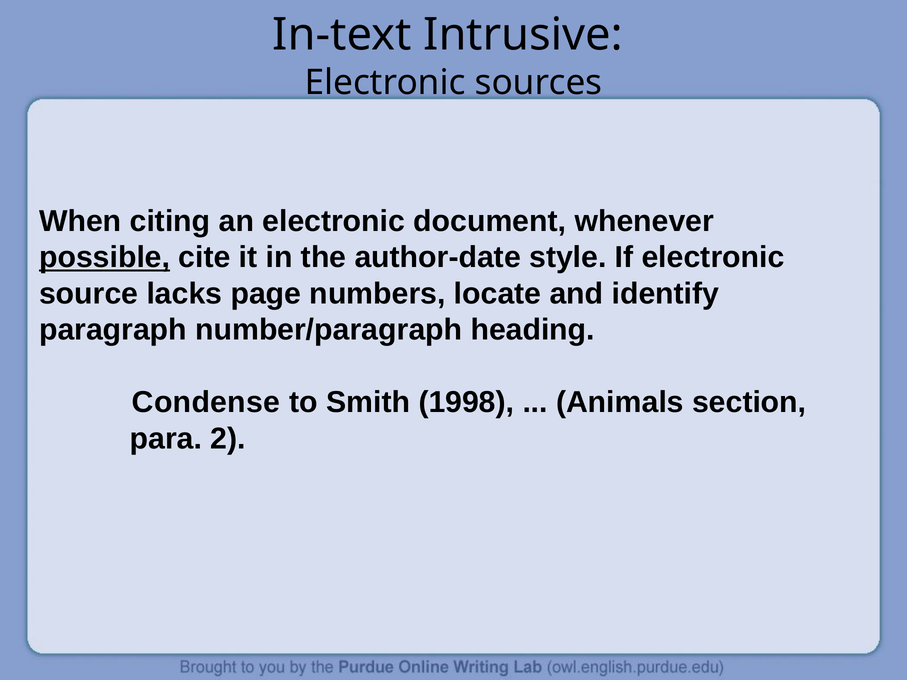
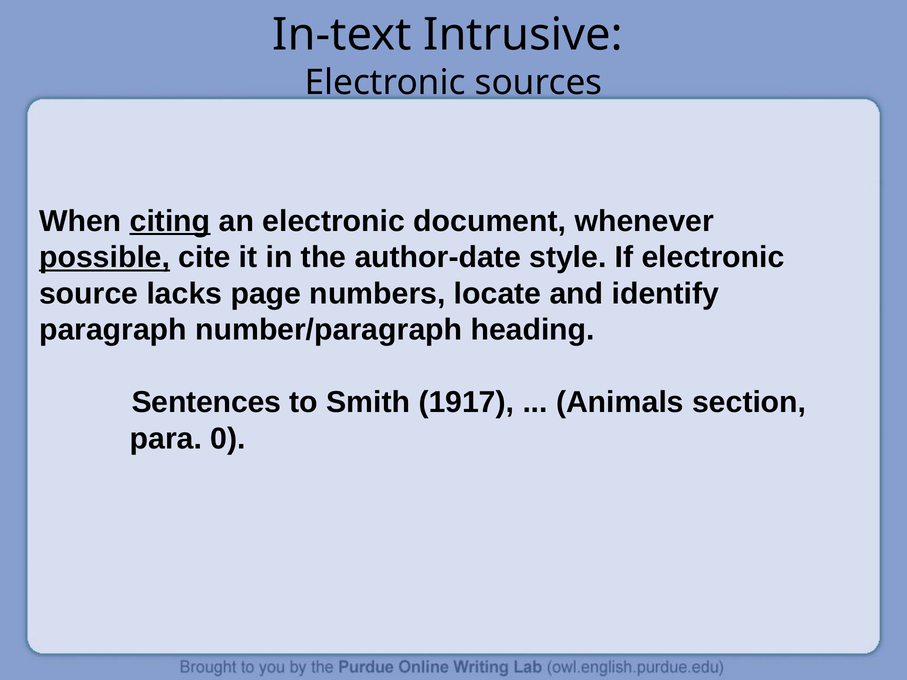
citing underline: none -> present
Condense: Condense -> Sentences
1998: 1998 -> 1917
2: 2 -> 0
